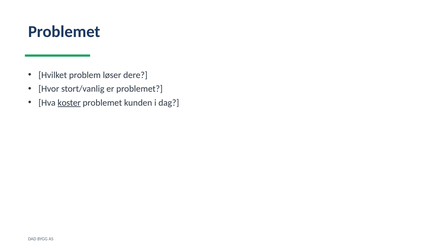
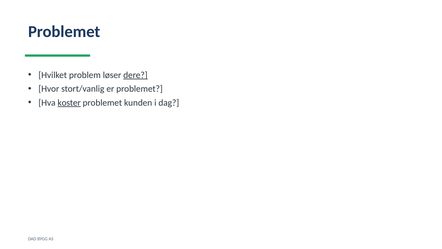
dere underline: none -> present
